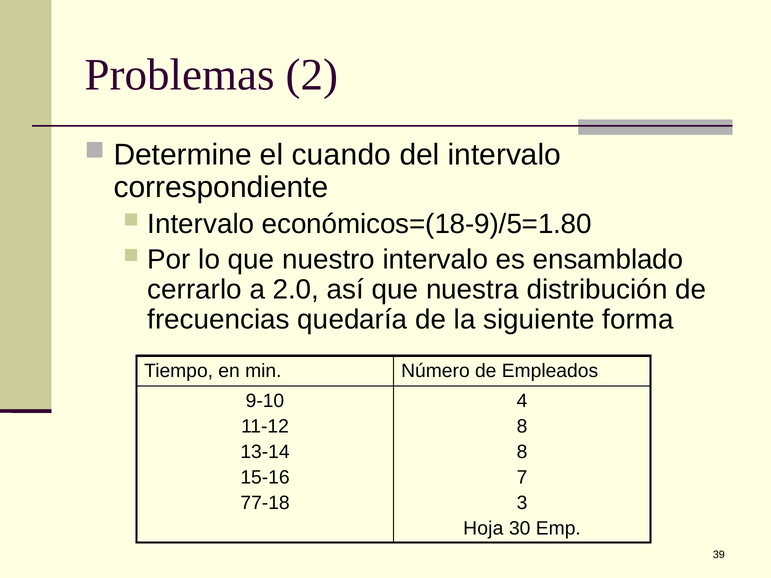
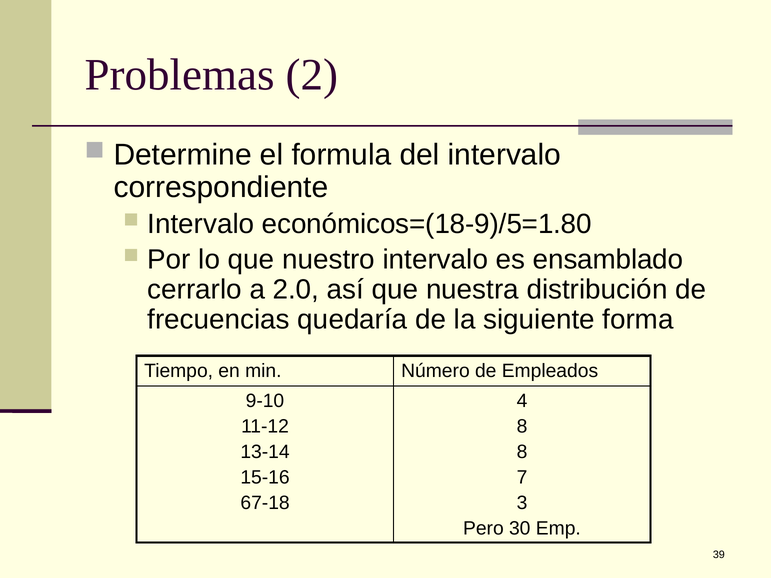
cuando: cuando -> formula
77-18: 77-18 -> 67-18
Hoja: Hoja -> Pero
